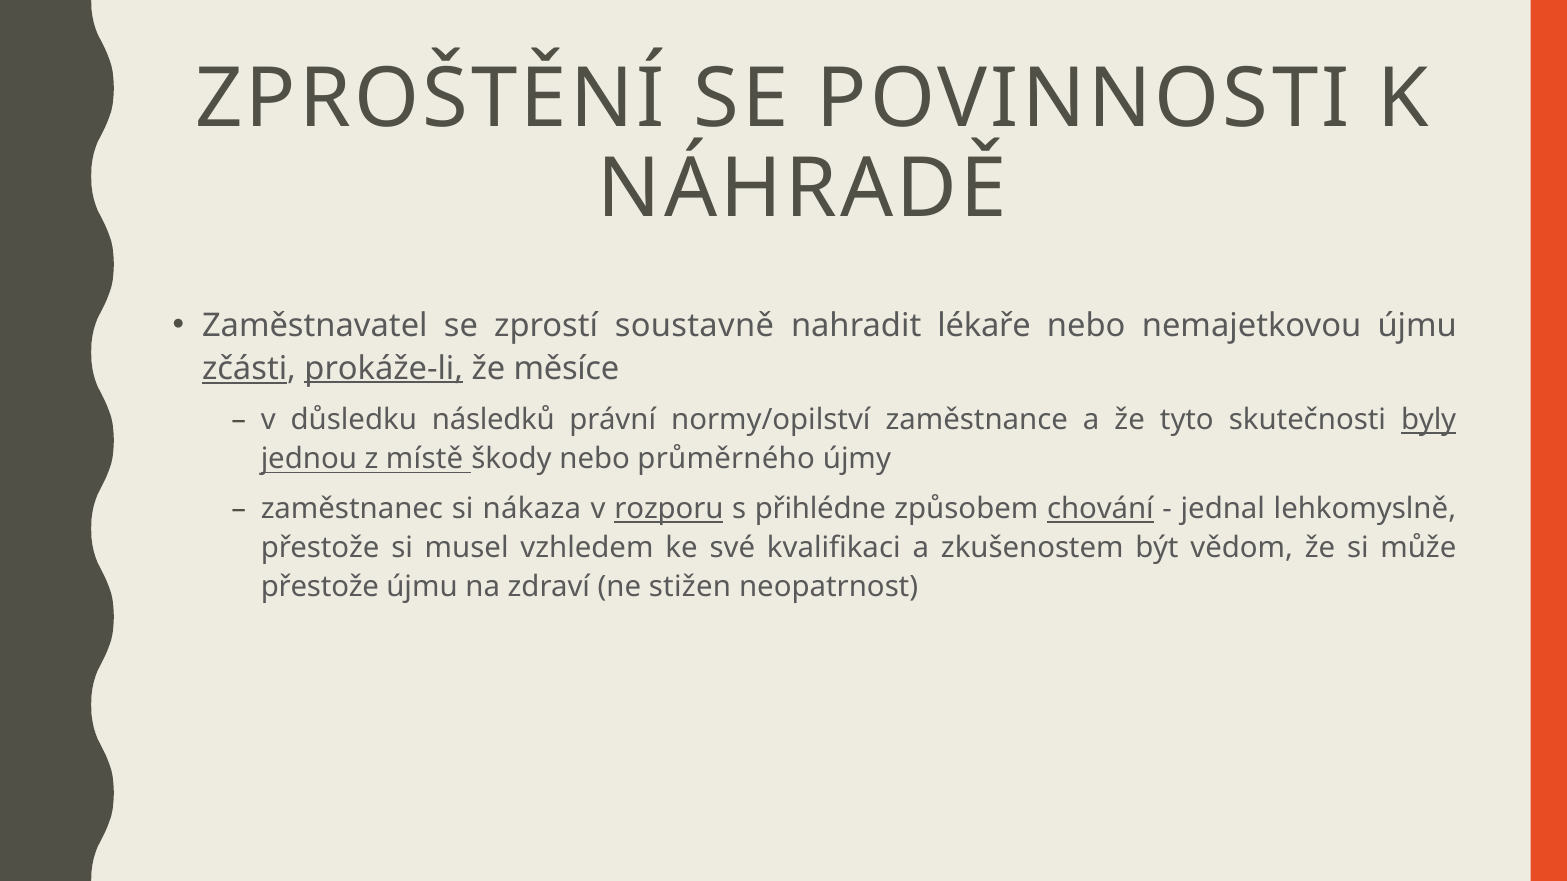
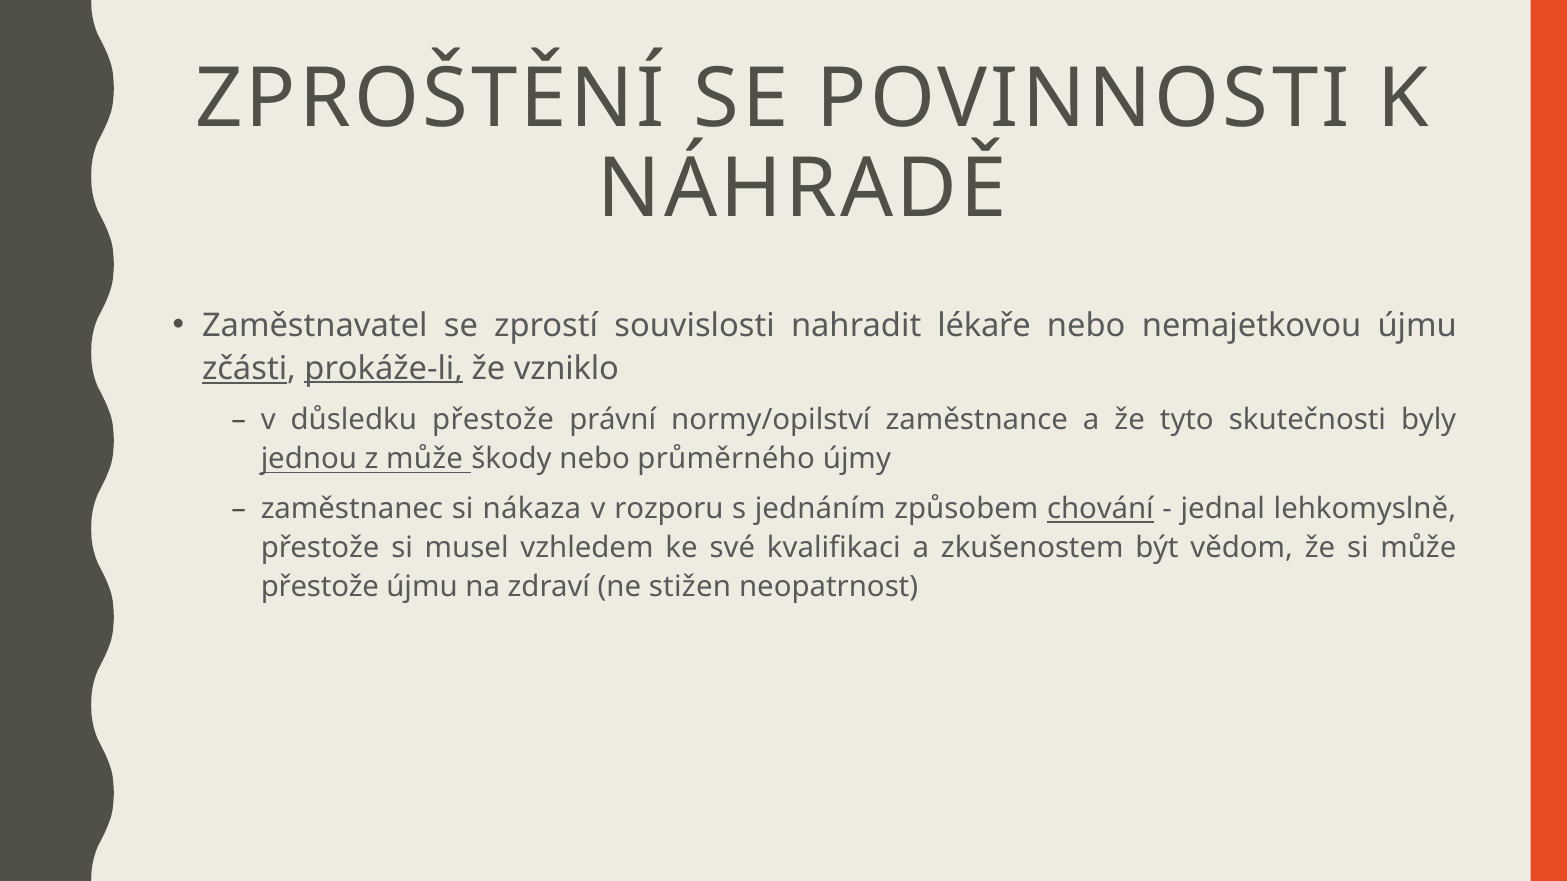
soustavně: soustavně -> souvislosti
měsíce: měsíce -> vzniklo
důsledku následků: následků -> přestože
byly underline: present -> none
z místě: místě -> může
rozporu underline: present -> none
přihlédne: přihlédne -> jednáním
